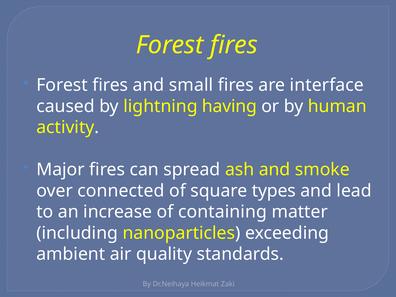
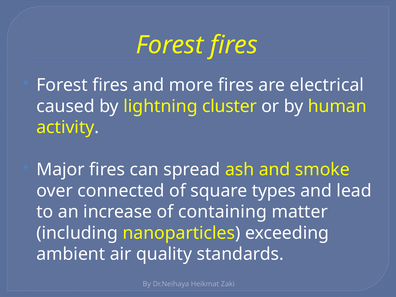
small: small -> more
interface: interface -> electrical
having: having -> cluster
